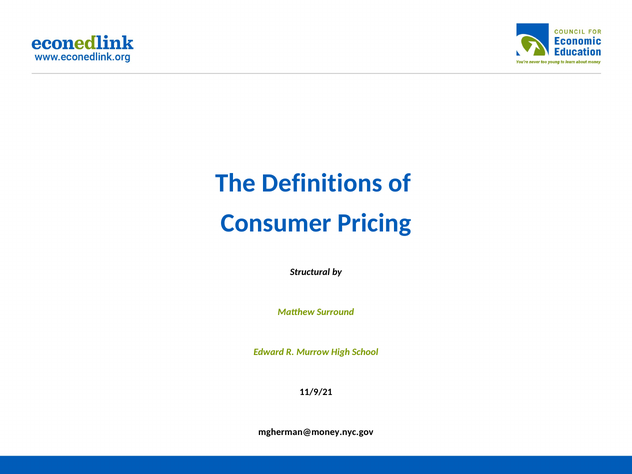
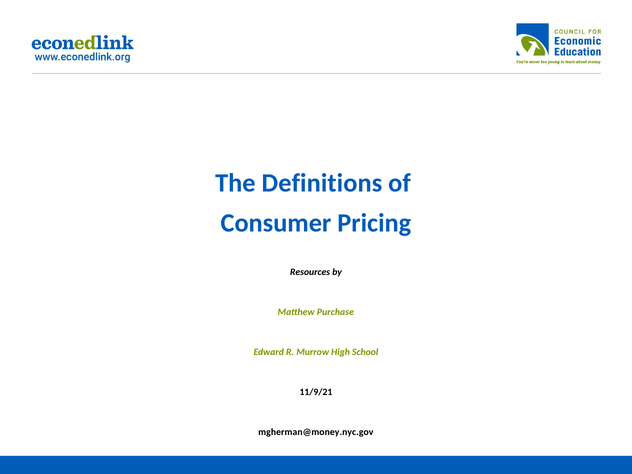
Structural: Structural -> Resources
Surround: Surround -> Purchase
